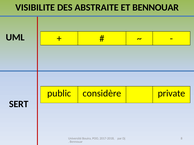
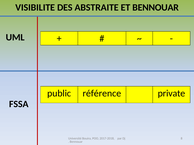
considère: considère -> référence
SERT: SERT -> FSSA
